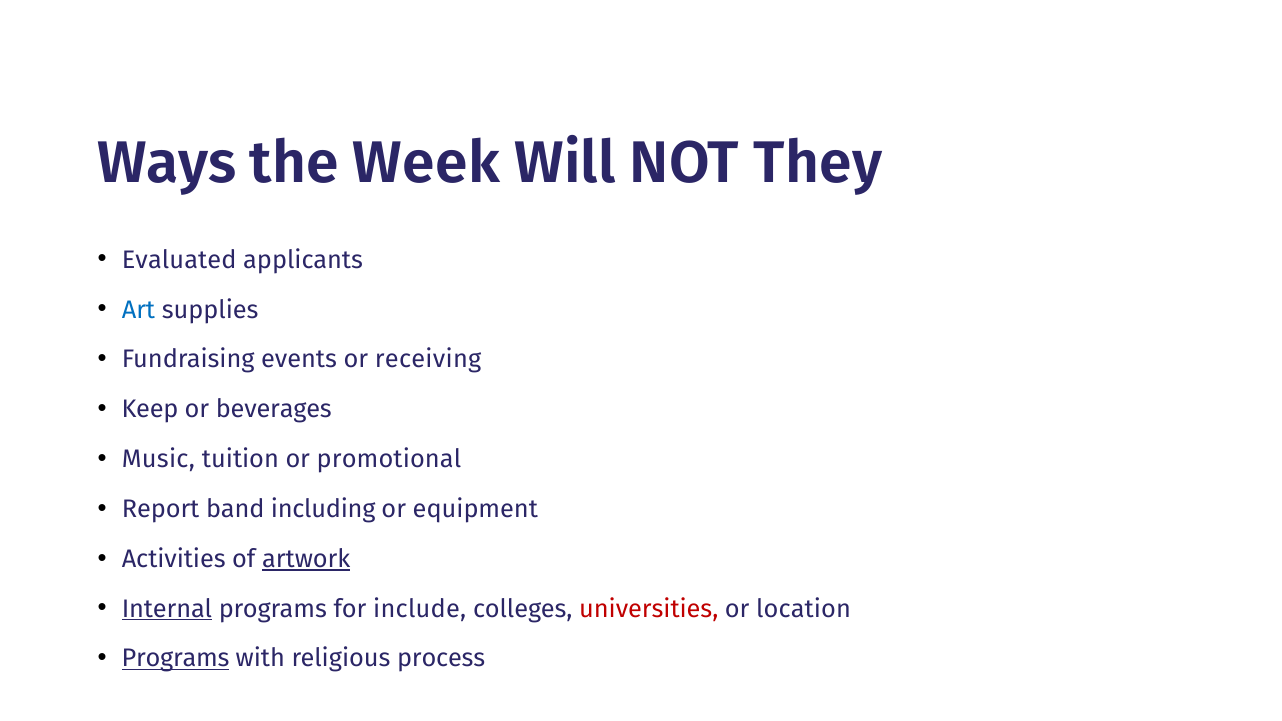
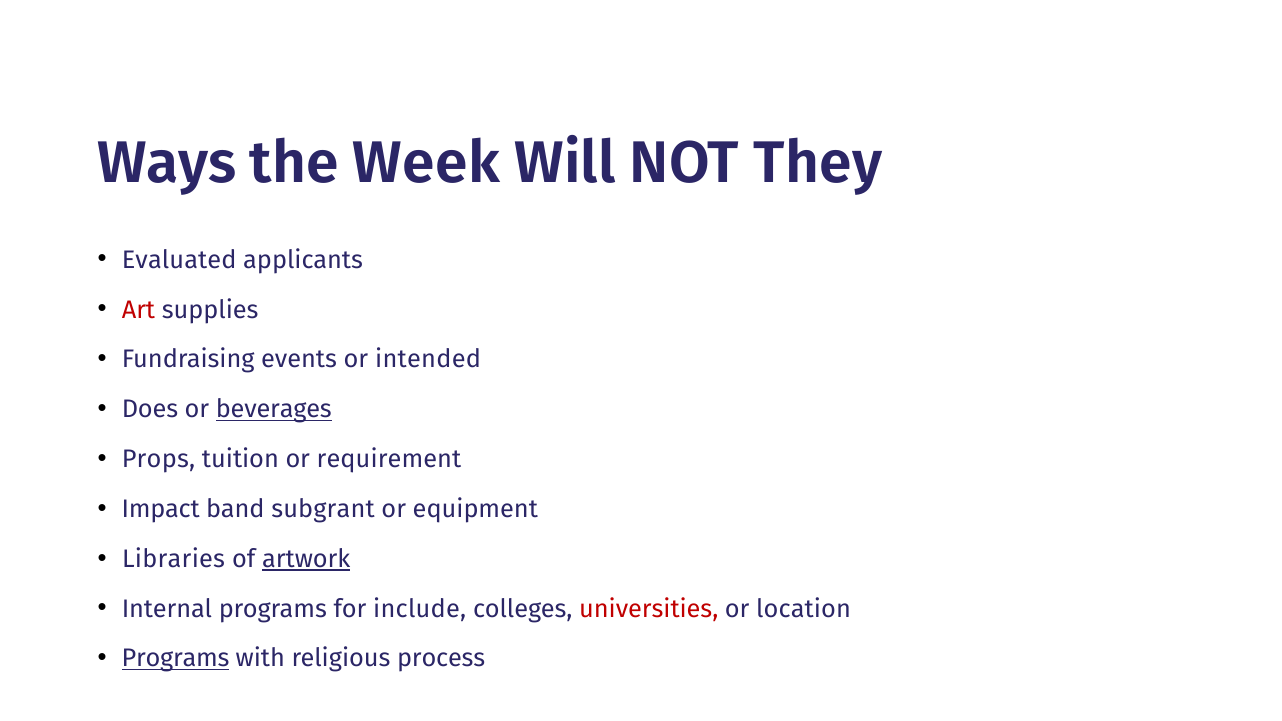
Art colour: blue -> red
receiving: receiving -> intended
Keep: Keep -> Does
beverages underline: none -> present
Music: Music -> Props
promotional: promotional -> requirement
Report: Report -> Impact
including: including -> subgrant
Activities: Activities -> Libraries
Internal underline: present -> none
